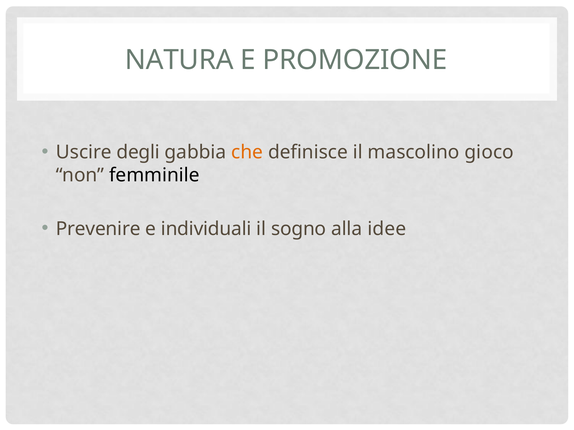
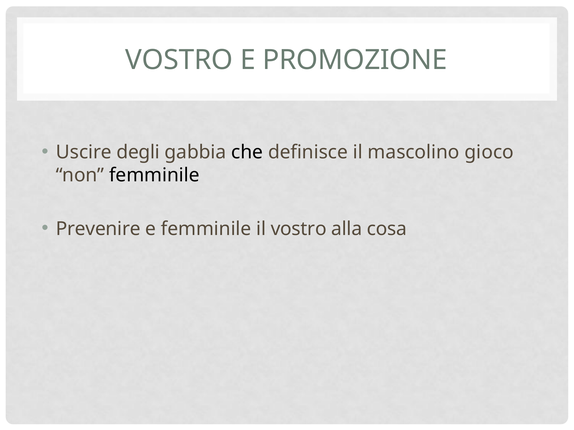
NATURA at (179, 60): NATURA -> VOSTRO
che colour: orange -> black
e individuali: individuali -> femminile
il sogno: sogno -> vostro
idee: idee -> cosa
